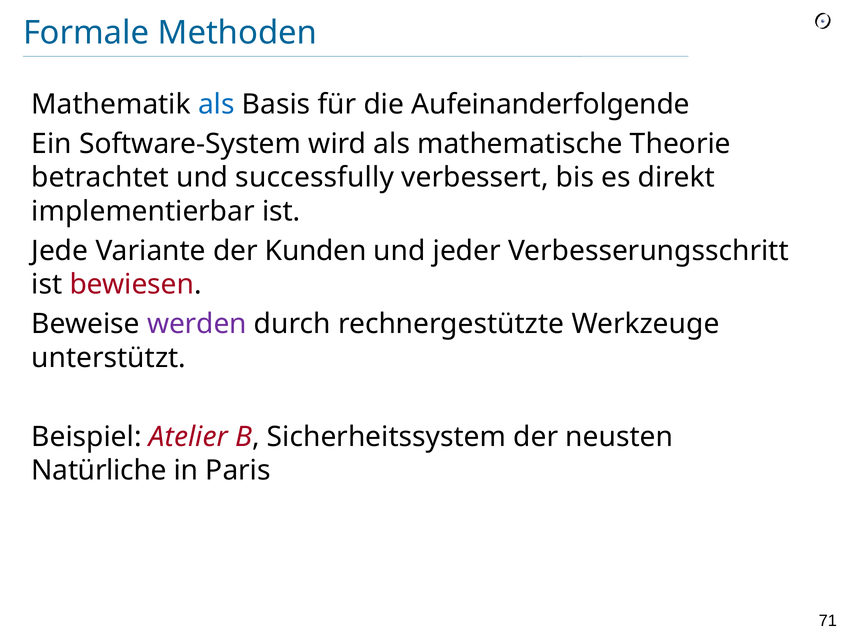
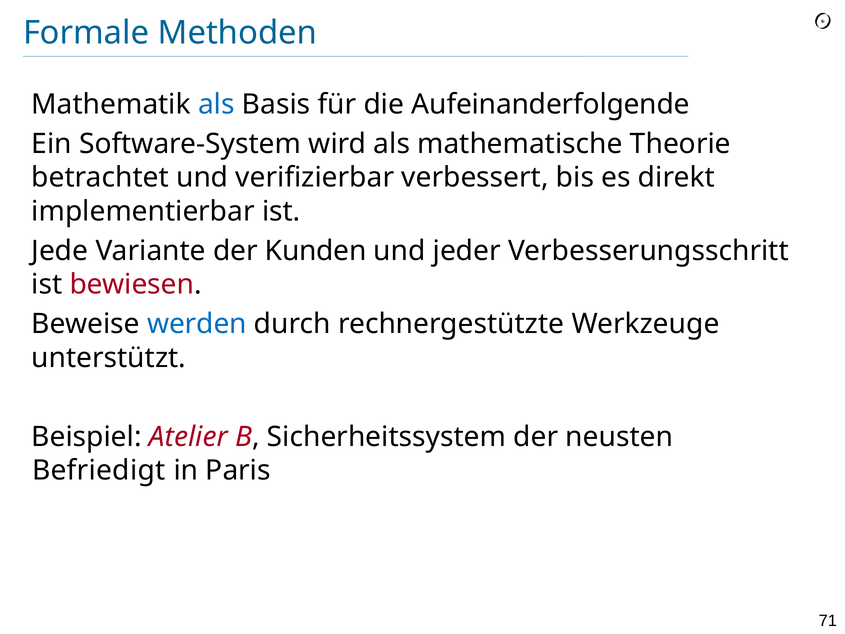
successfully: successfully -> verifizierbar
werden colour: purple -> blue
Natürliche: Natürliche -> Befriedigt
